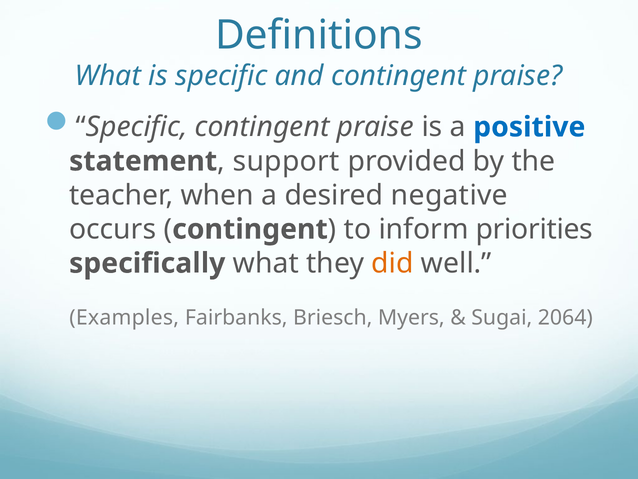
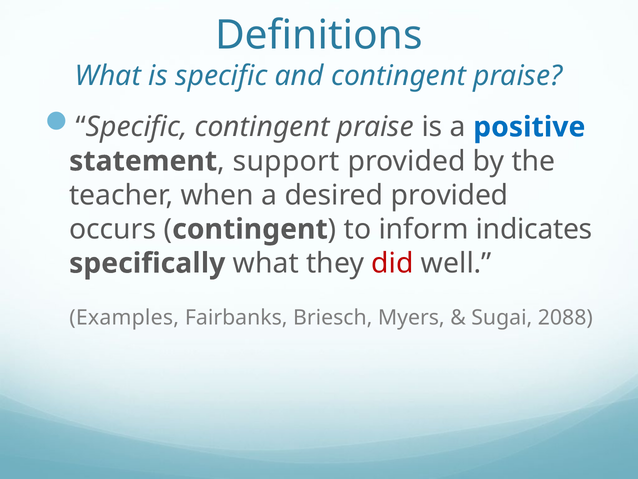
desired negative: negative -> provided
priorities: priorities -> indicates
did colour: orange -> red
2064: 2064 -> 2088
